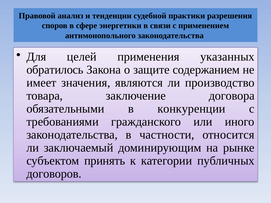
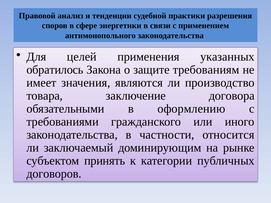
содержанием: содержанием -> требованиям
конкуренции: конкуренции -> оформлению
